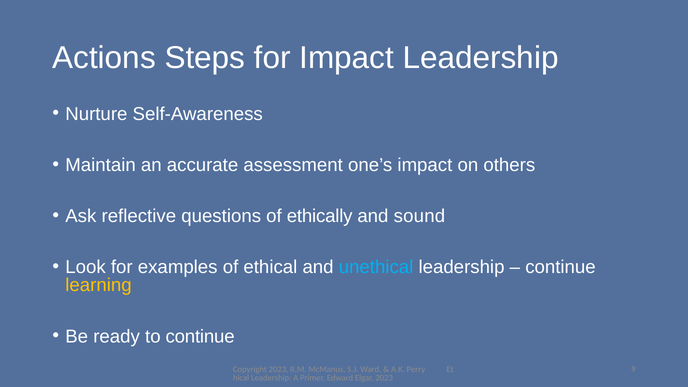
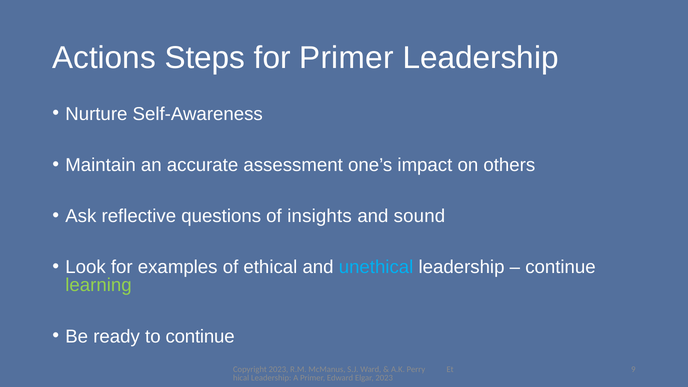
for Impact: Impact -> Primer
ethically: ethically -> insights
learning colour: yellow -> light green
